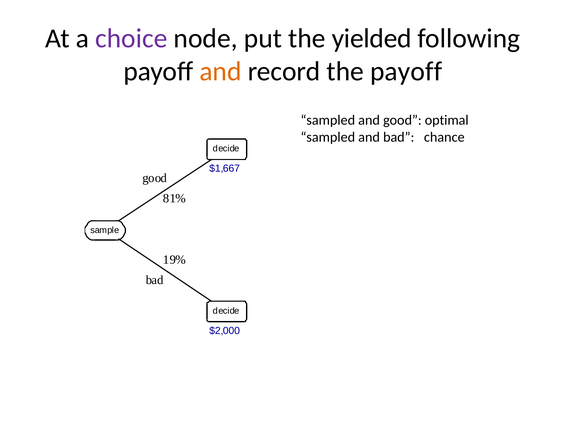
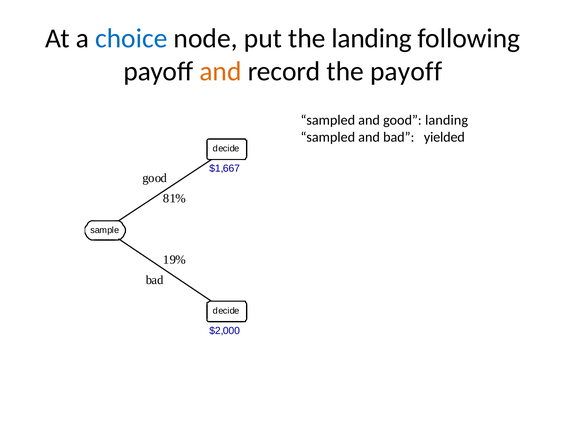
choice colour: purple -> blue
the yielded: yielded -> landing
good optimal: optimal -> landing
chance: chance -> yielded
